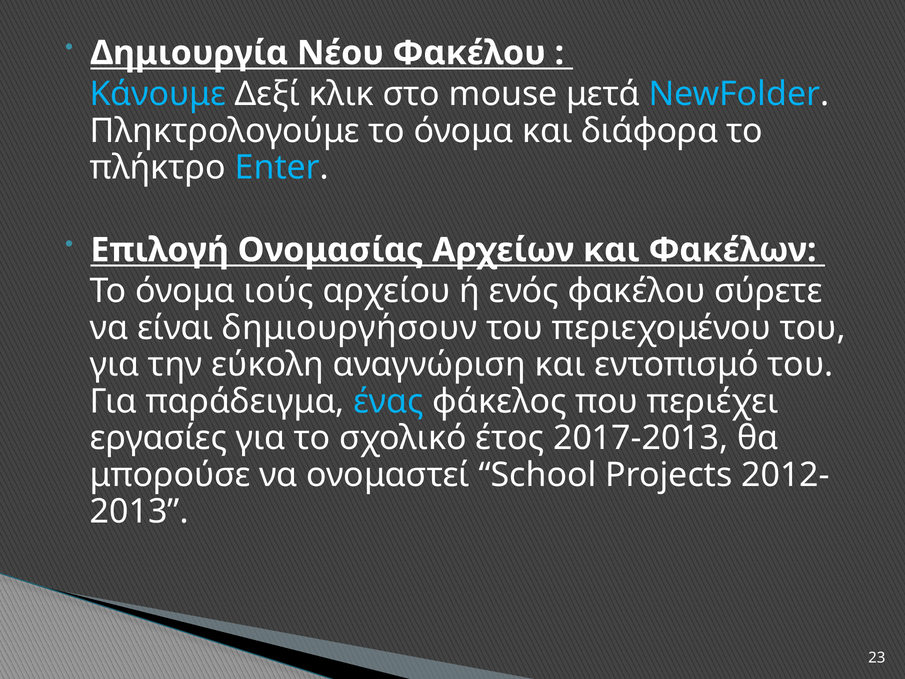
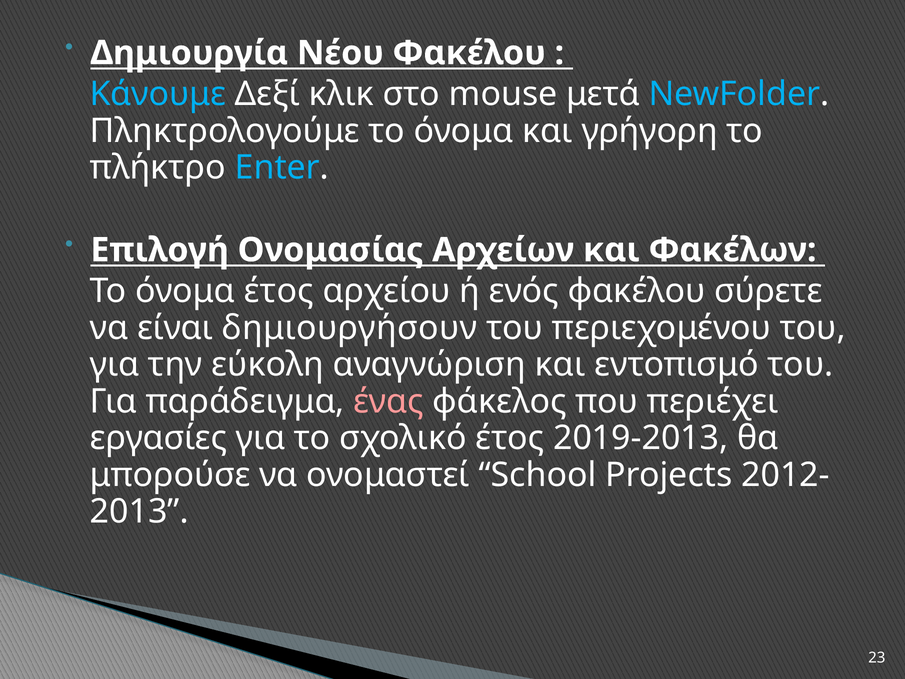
διάφορα: διάφορα -> γρήγορη
όνομα ιούς: ιούς -> έτος
ένας colour: light blue -> pink
2017-2013: 2017-2013 -> 2019-2013
